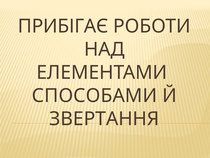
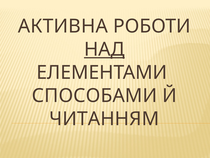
ПРИБІГАЄ: ПРИБІГАЄ -> АКТИВНА
НАД underline: none -> present
ЗВЕРТАННЯ: ЗВЕРТАННЯ -> ЧИТАННЯМ
